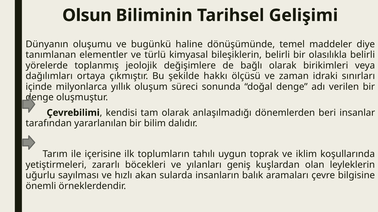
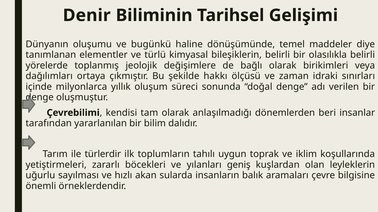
Olsun: Olsun -> Denir
içerisine: içerisine -> türlerdir
